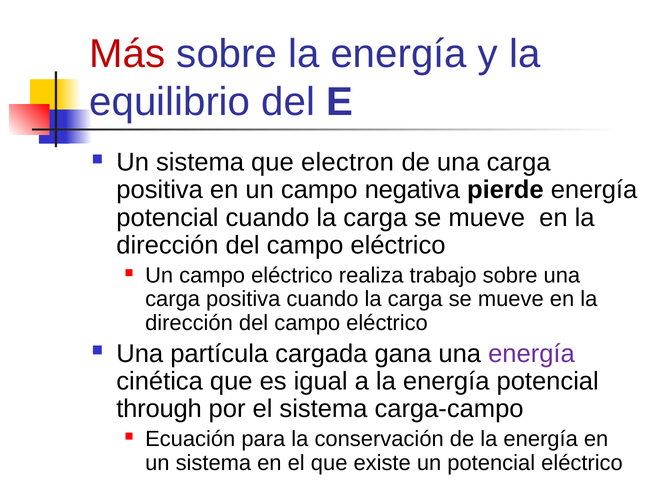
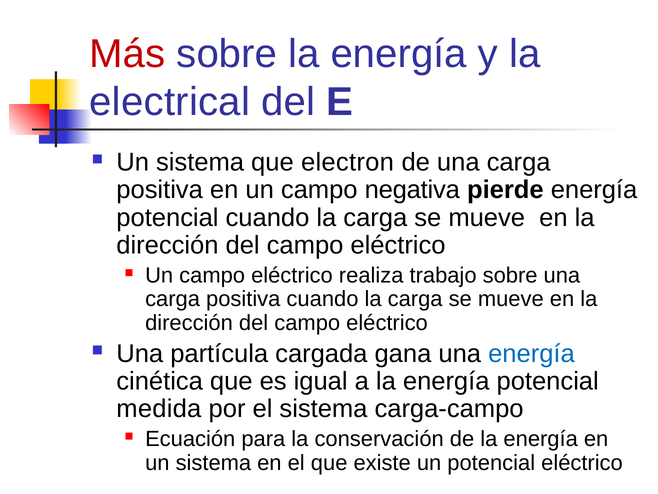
equilibrio: equilibrio -> electrical
energía at (531, 353) colour: purple -> blue
through: through -> medida
